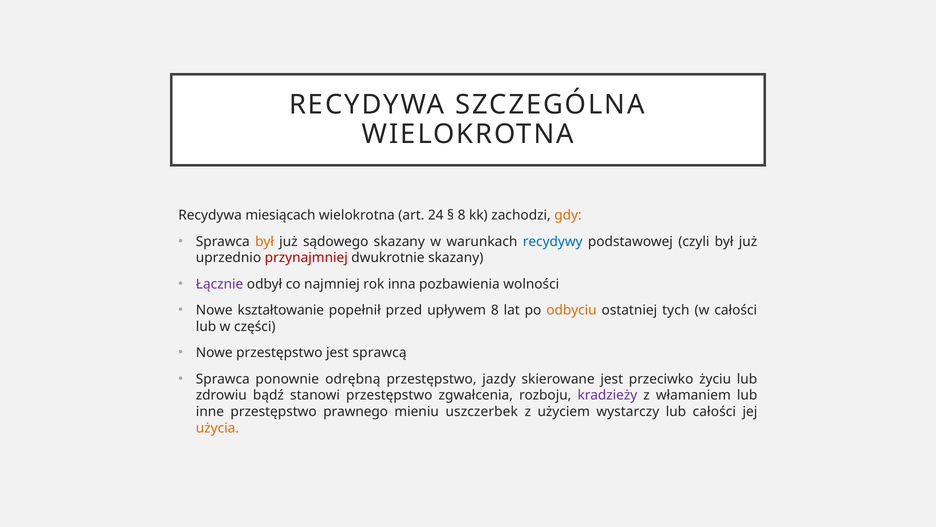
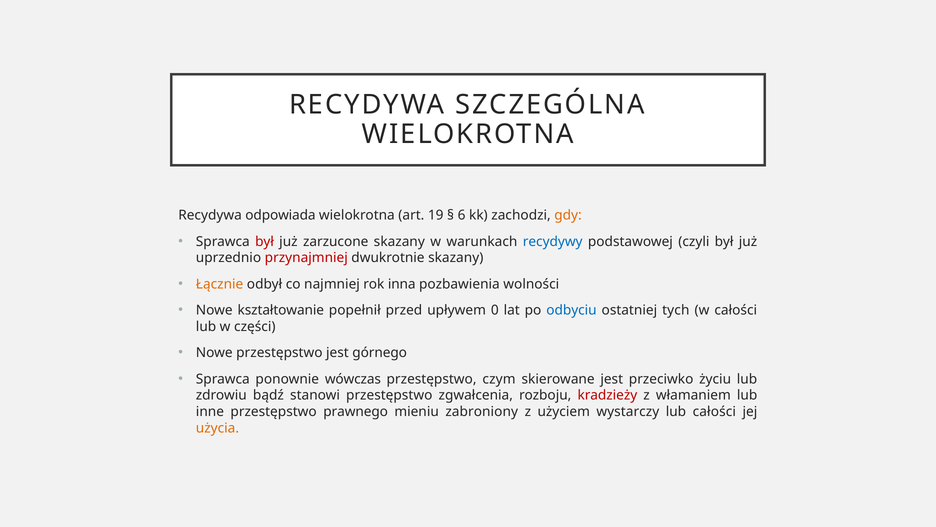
miesiącach: miesiącach -> odpowiada
24: 24 -> 19
8 at (462, 215): 8 -> 6
był at (265, 241) colour: orange -> red
sądowego: sądowego -> zarzucone
Łącznie colour: purple -> orange
upływem 8: 8 -> 0
odbyciu colour: orange -> blue
sprawcą: sprawcą -> górnego
odrębną: odrębną -> wówczas
jazdy: jazdy -> czym
kradzieży colour: purple -> red
uszczerbek: uszczerbek -> zabroniony
